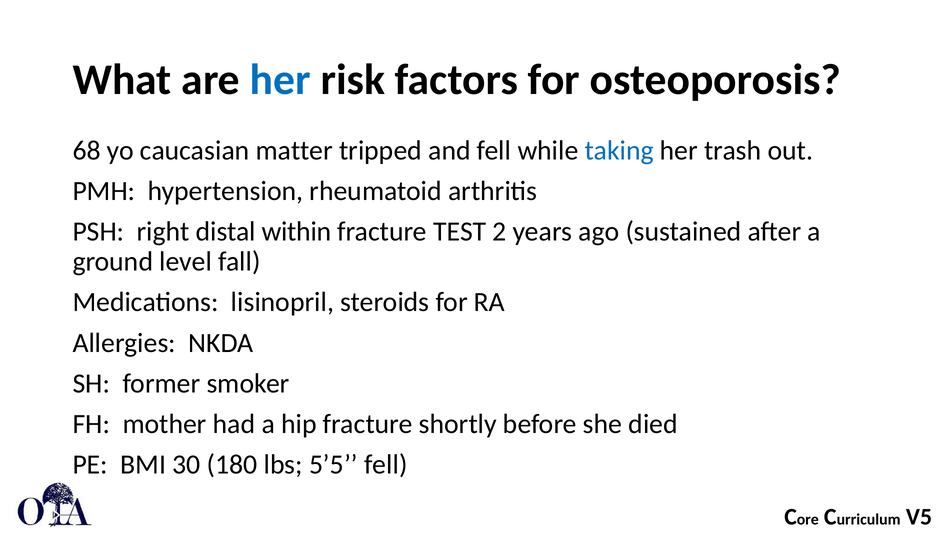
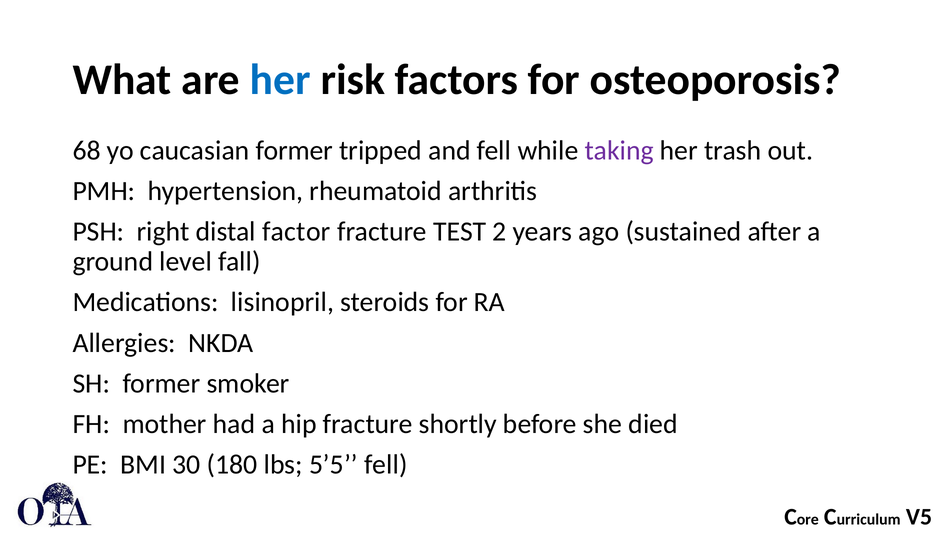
caucasian matter: matter -> former
taking colour: blue -> purple
within: within -> factor
